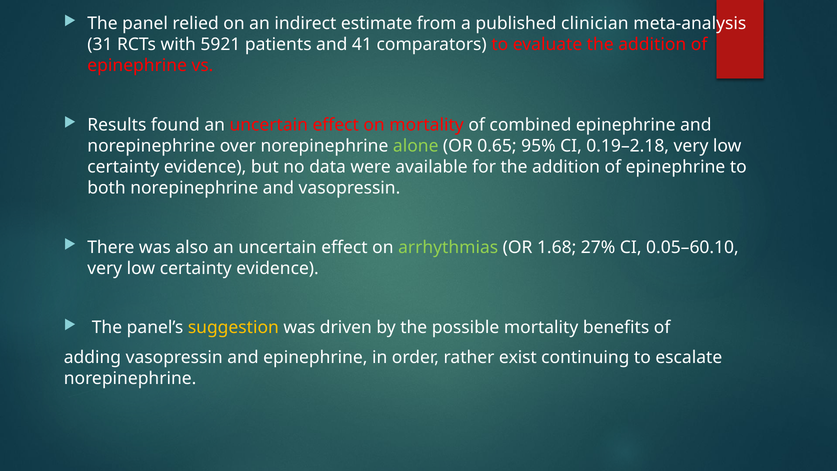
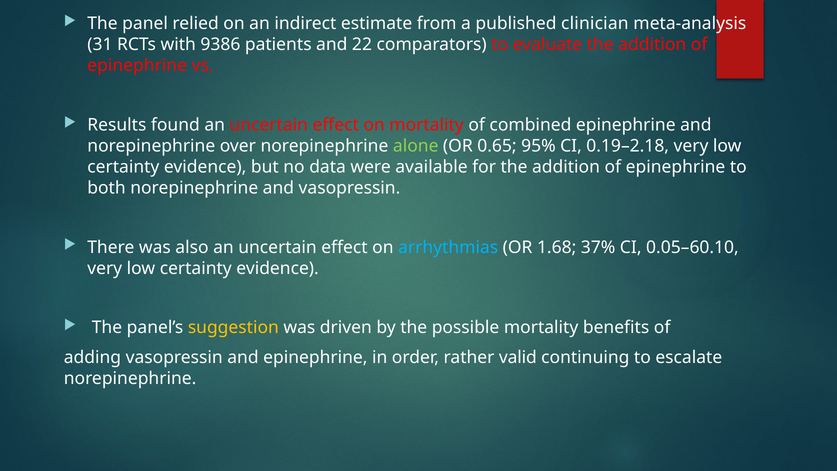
5921: 5921 -> 9386
41: 41 -> 22
arrhythmias colour: light green -> light blue
27%: 27% -> 37%
exist: exist -> valid
